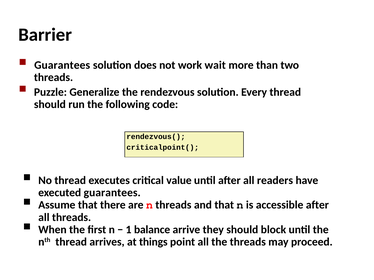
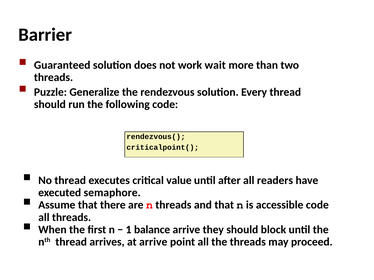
Guarantees at (62, 65): Guarantees -> Guaranteed
executed guarantees: guarantees -> semaphore
accessible after: after -> code
at things: things -> arrive
